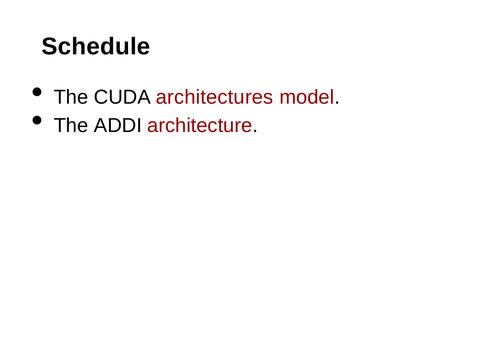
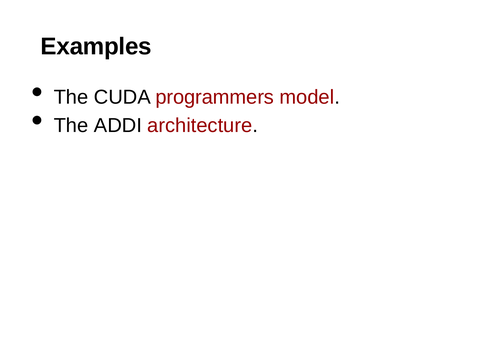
Schedule: Schedule -> Examples
architectures: architectures -> programmers
